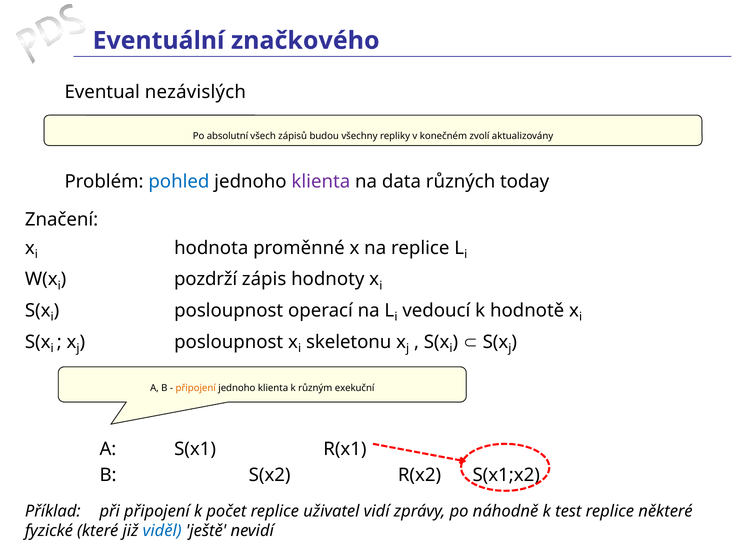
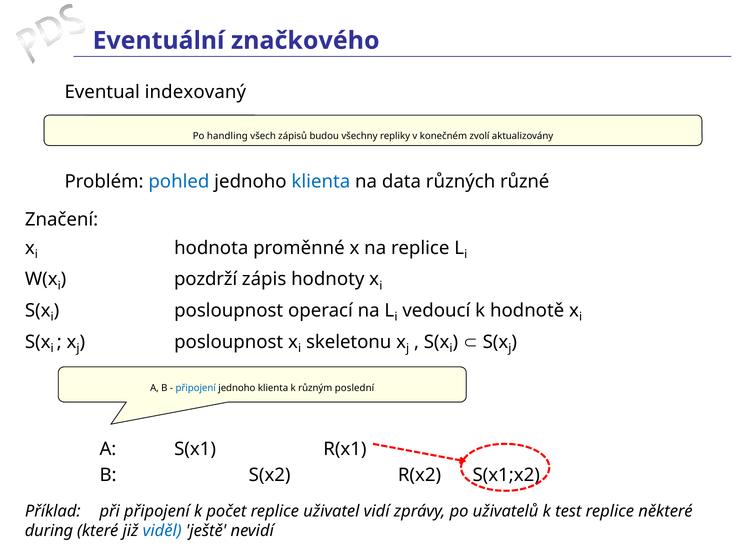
nezávislých: nezávislých -> indexovaný
absolutní: absolutní -> handling
klienta at (321, 182) colour: purple -> blue
today: today -> různé
připojení at (196, 388) colour: orange -> blue
exekuční: exekuční -> poslední
náhodně: náhodně -> uživatelů
fyzické: fyzické -> during
